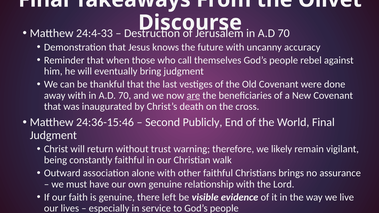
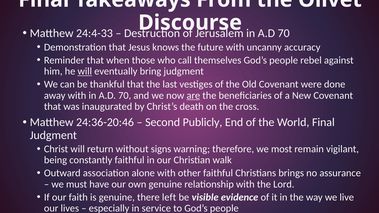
will at (85, 71) underline: none -> present
24:36-15:46: 24:36-15:46 -> 24:36-20:46
trust: trust -> signs
likely: likely -> most
